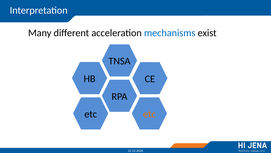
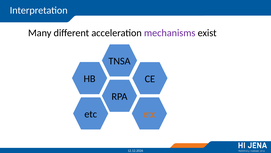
mechanisms colour: blue -> purple
